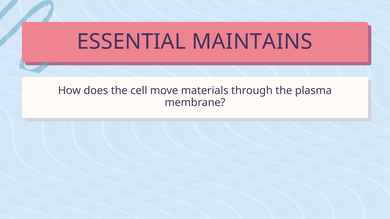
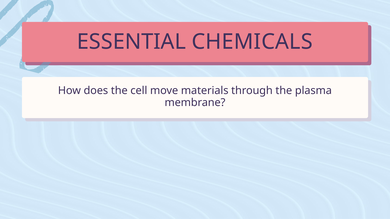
MAINTAINS: MAINTAINS -> CHEMICALS
